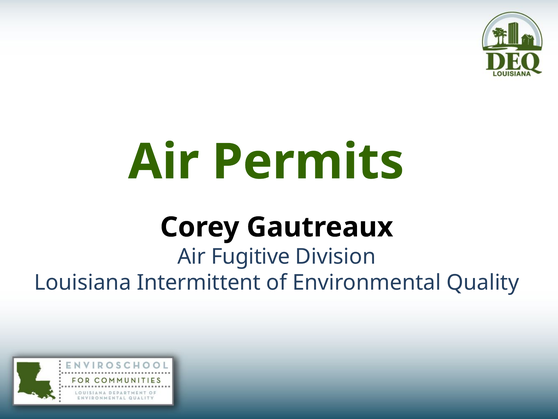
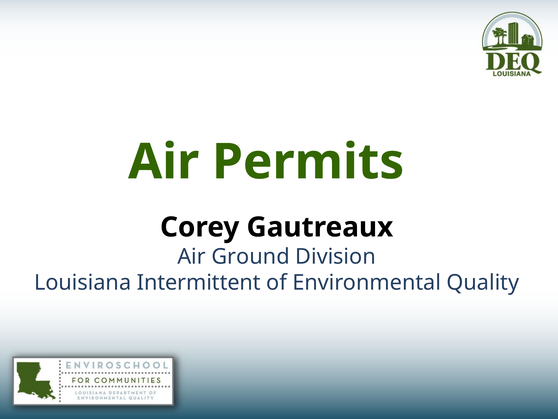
Fugitive: Fugitive -> Ground
